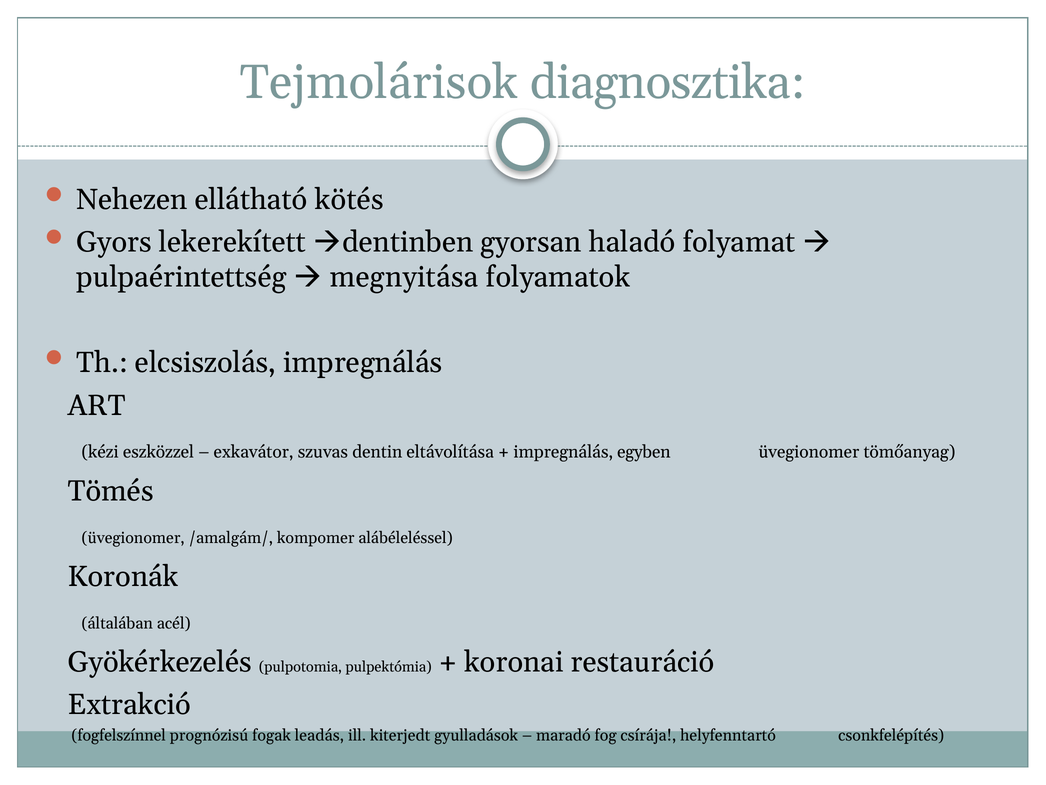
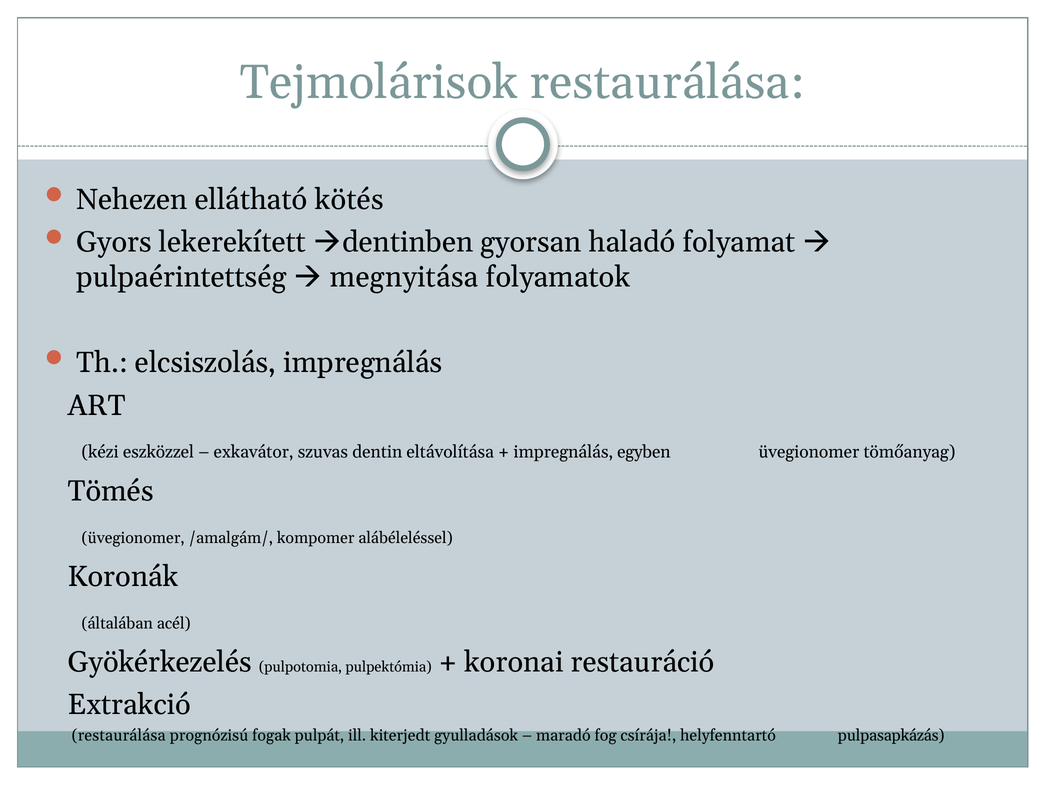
Tejmolárisok diagnosztika: diagnosztika -> restaurálása
fogfelszínnel at (119, 735): fogfelszínnel -> restaurálása
leadás: leadás -> pulpát
csonkfelépítés: csonkfelépítés -> pulpasapkázás
